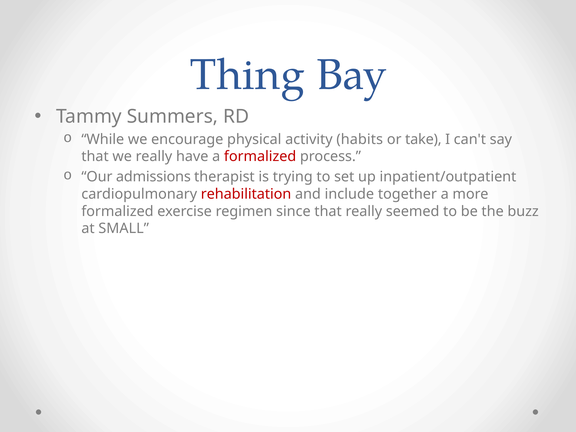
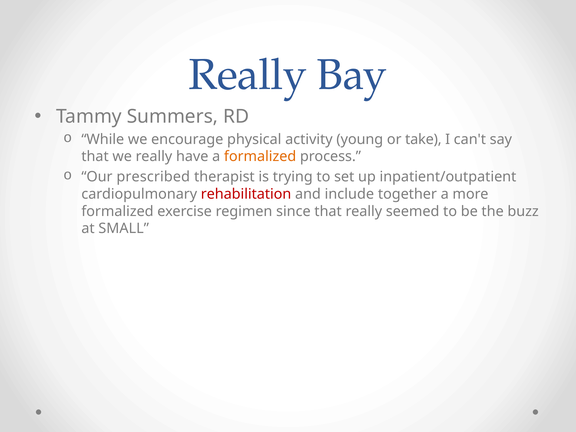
Thing at (247, 75): Thing -> Really
habits: habits -> young
formalized at (260, 157) colour: red -> orange
admissions: admissions -> prescribed
